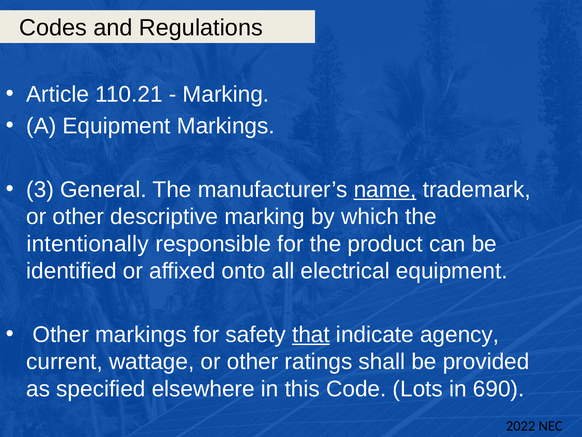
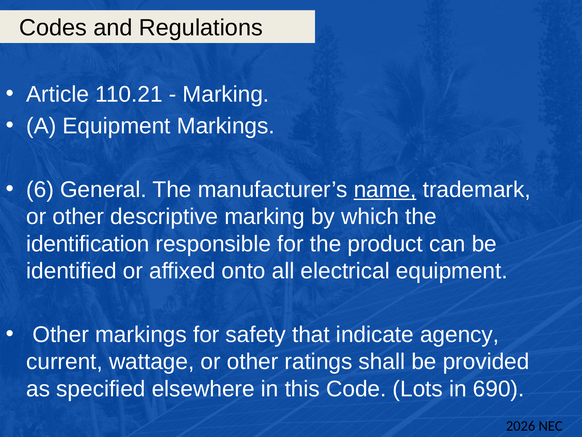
3: 3 -> 6
intentionally: intentionally -> identification
that underline: present -> none
2022: 2022 -> 2026
